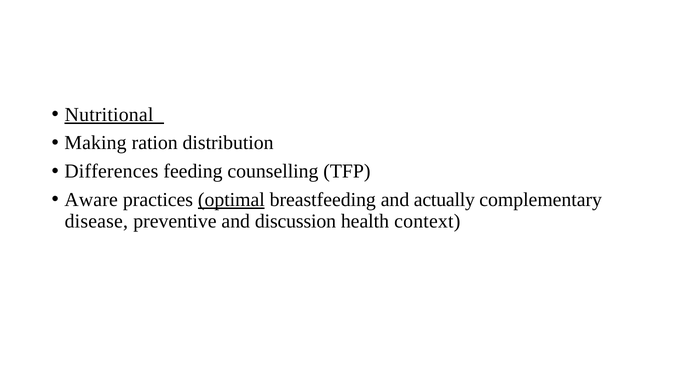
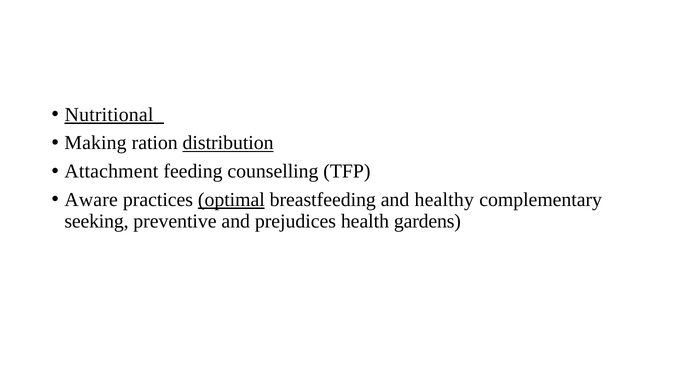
distribution underline: none -> present
Differences: Differences -> Attachment
actually: actually -> healthy
disease: disease -> seeking
discussion: discussion -> prejudices
context: context -> gardens
